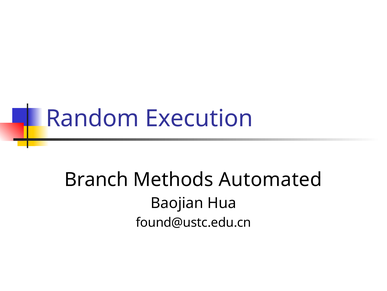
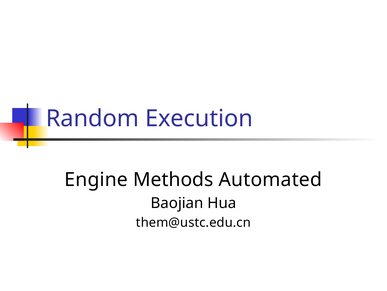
Branch: Branch -> Engine
found@ustc.edu.cn: found@ustc.edu.cn -> them@ustc.edu.cn
